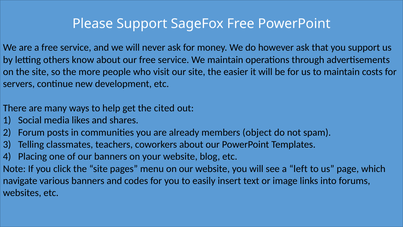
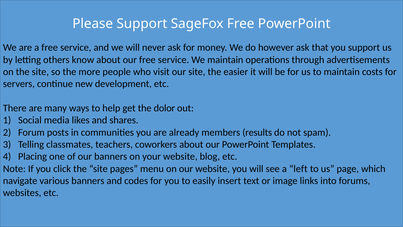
cited: cited -> dolor
object: object -> results
